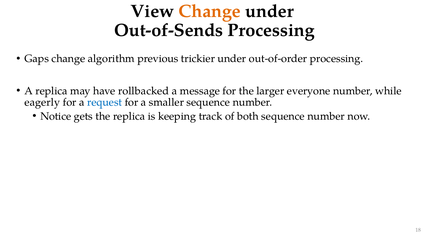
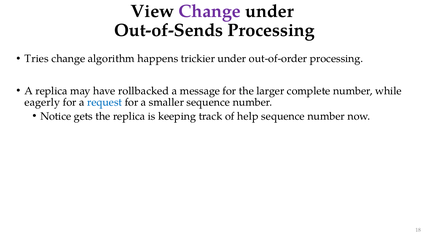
Change at (210, 11) colour: orange -> purple
Gaps: Gaps -> Tries
previous: previous -> happens
everyone: everyone -> complete
both: both -> help
